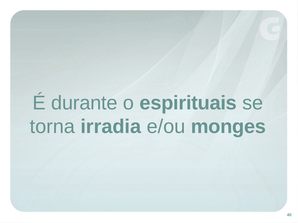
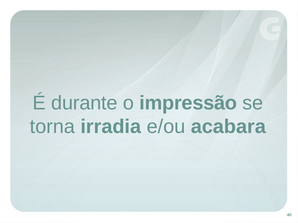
espirituais: espirituais -> impressão
monges: monges -> acabara
